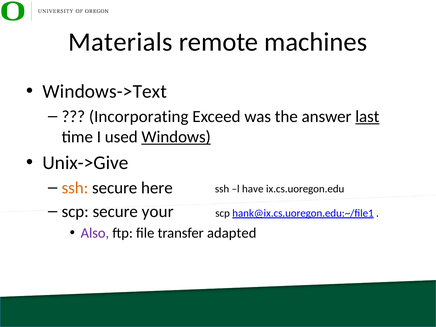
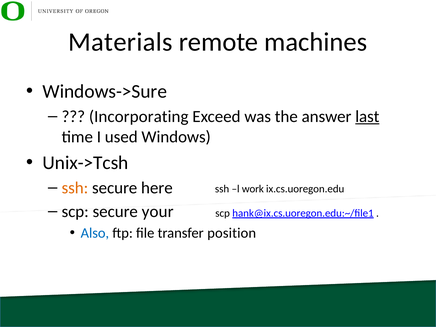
Windows->Text: Windows->Text -> Windows->Sure
Windows underline: present -> none
Unix->Give: Unix->Give -> Unix->Tcsh
have: have -> work
Also colour: purple -> blue
adapted: adapted -> position
